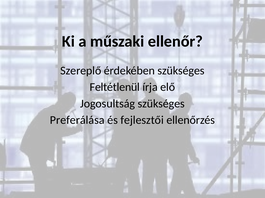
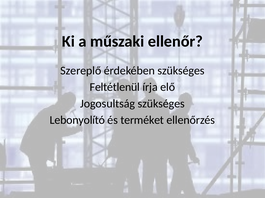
Preferálása: Preferálása -> Lebonyolító
fejlesztői: fejlesztői -> terméket
